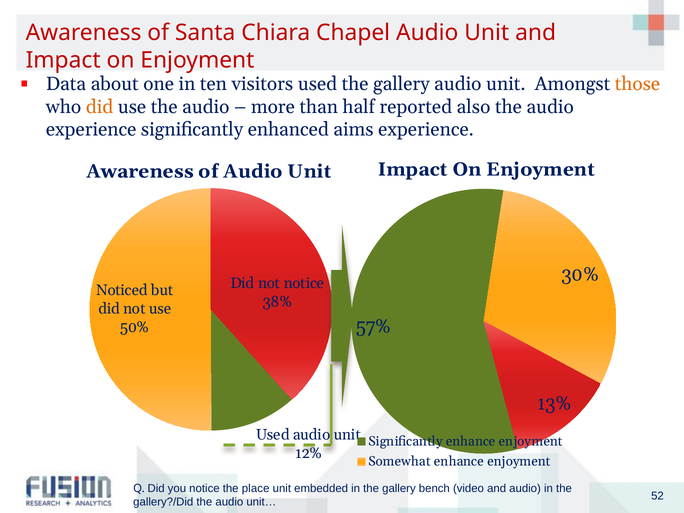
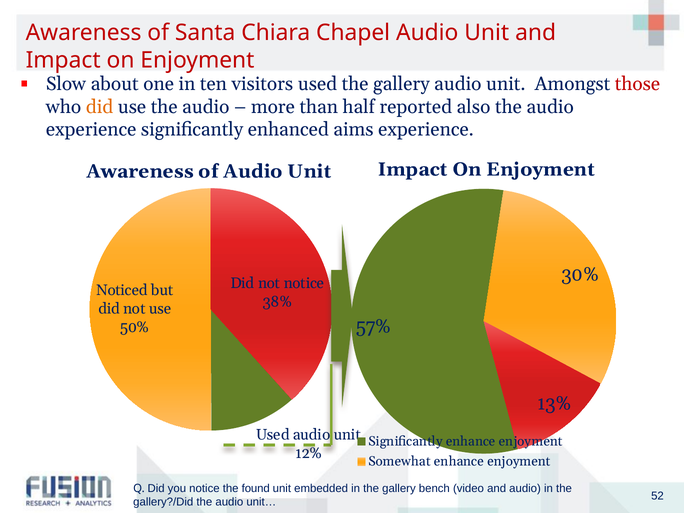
Data: Data -> Slow
those colour: orange -> red
place: place -> found
